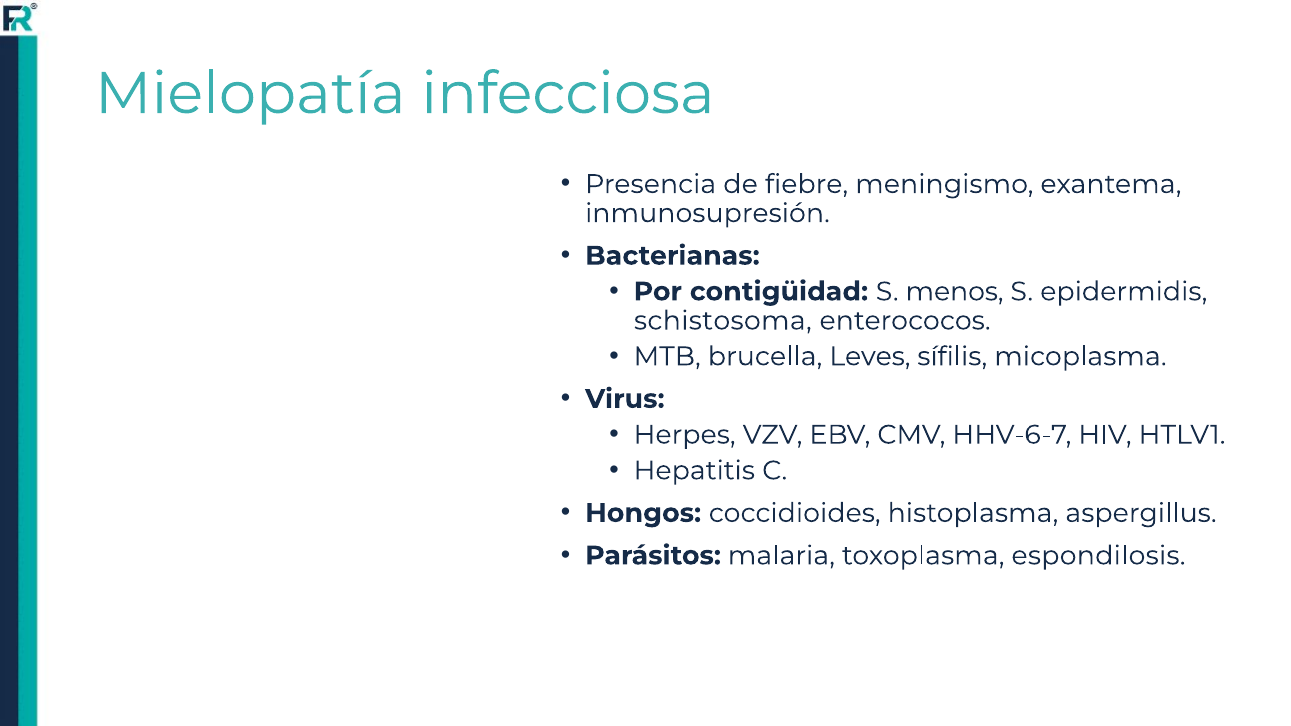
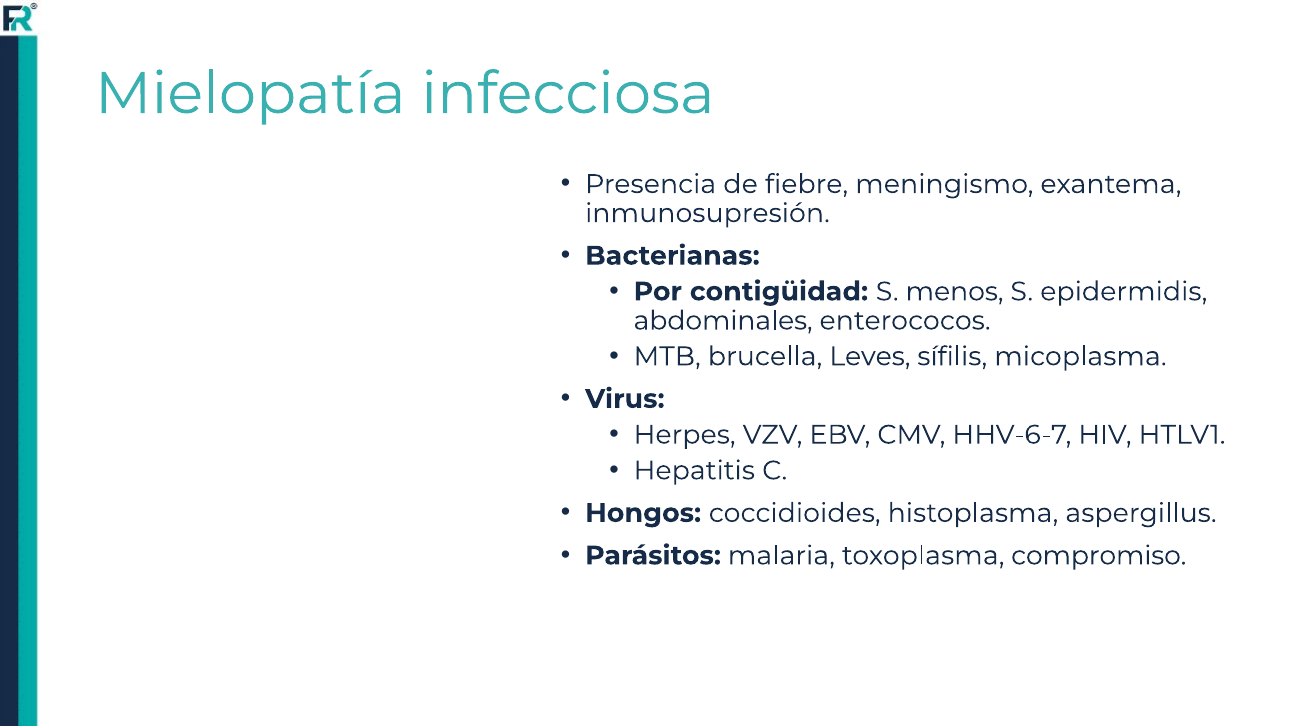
schistosoma: schistosoma -> abdominales
espondilosis: espondilosis -> compromiso
